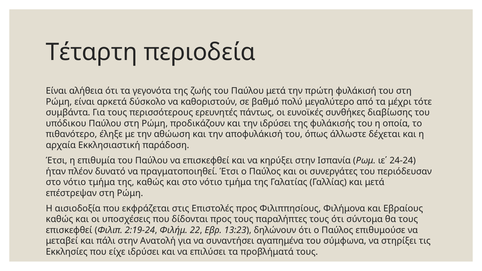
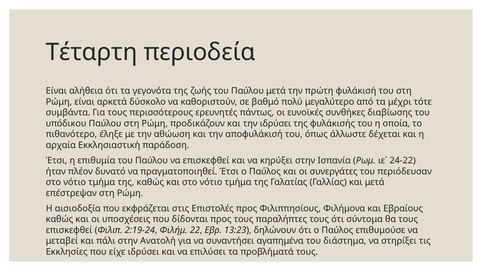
24-24: 24-24 -> 24-22
σύμφωνα: σύμφωνα -> διάστημα
